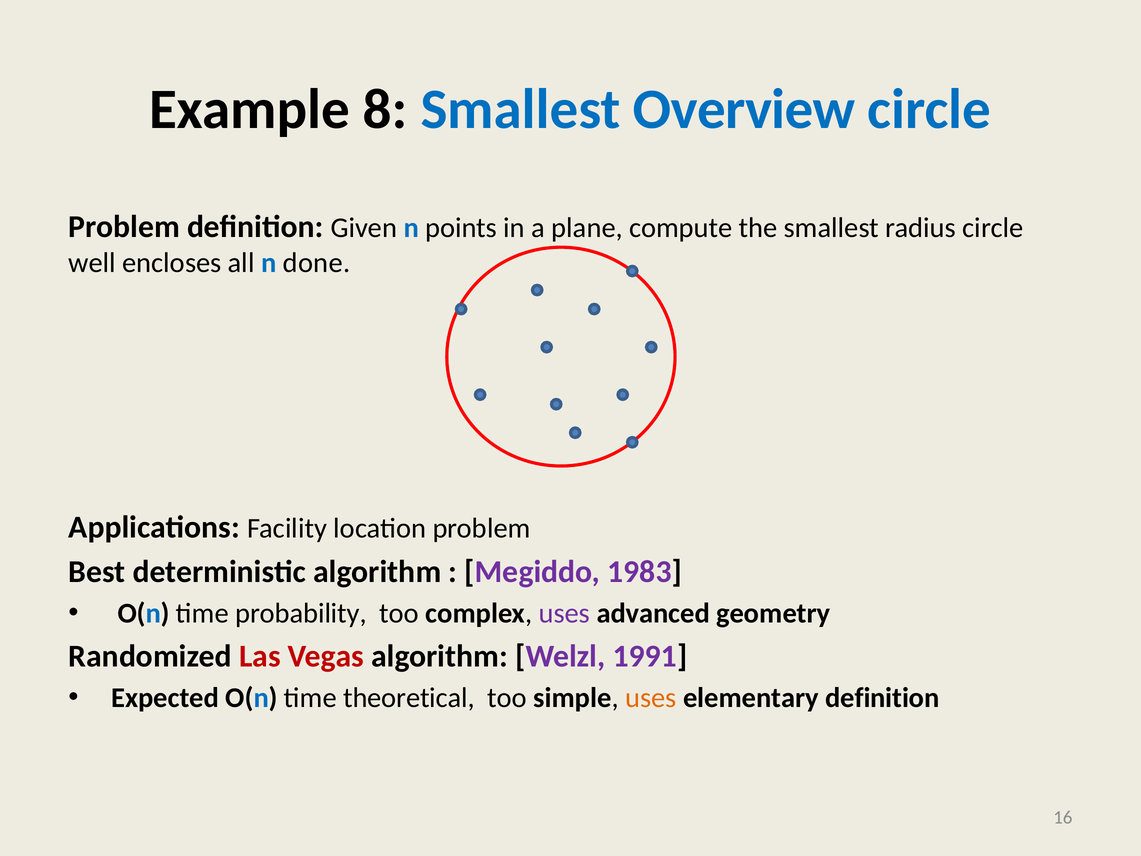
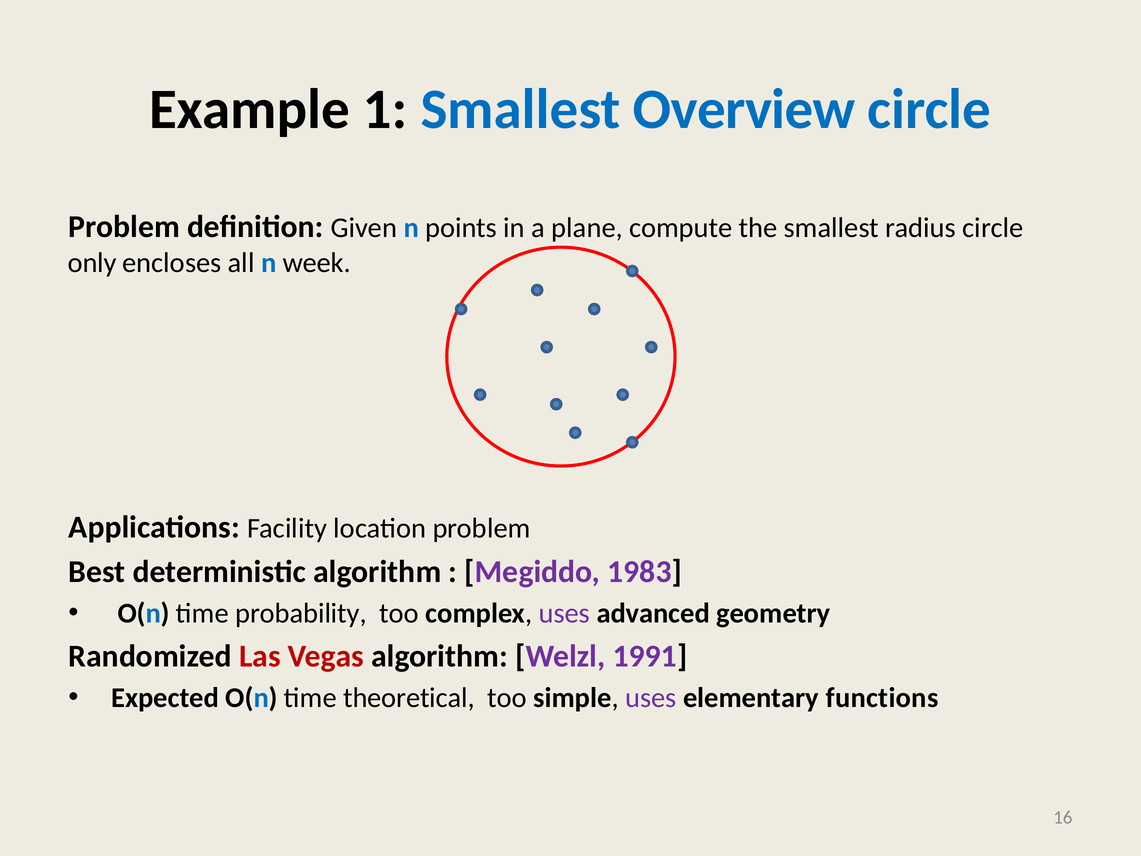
8: 8 -> 1
well: well -> only
done: done -> week
uses at (651, 697) colour: orange -> purple
elementary definition: definition -> functions
